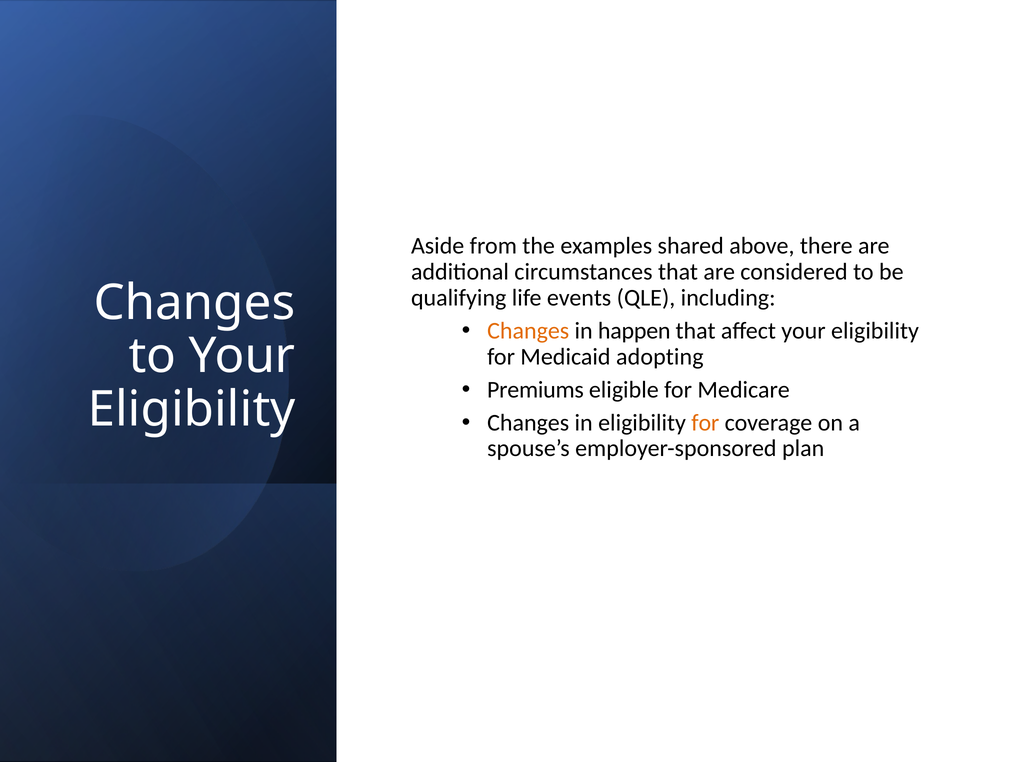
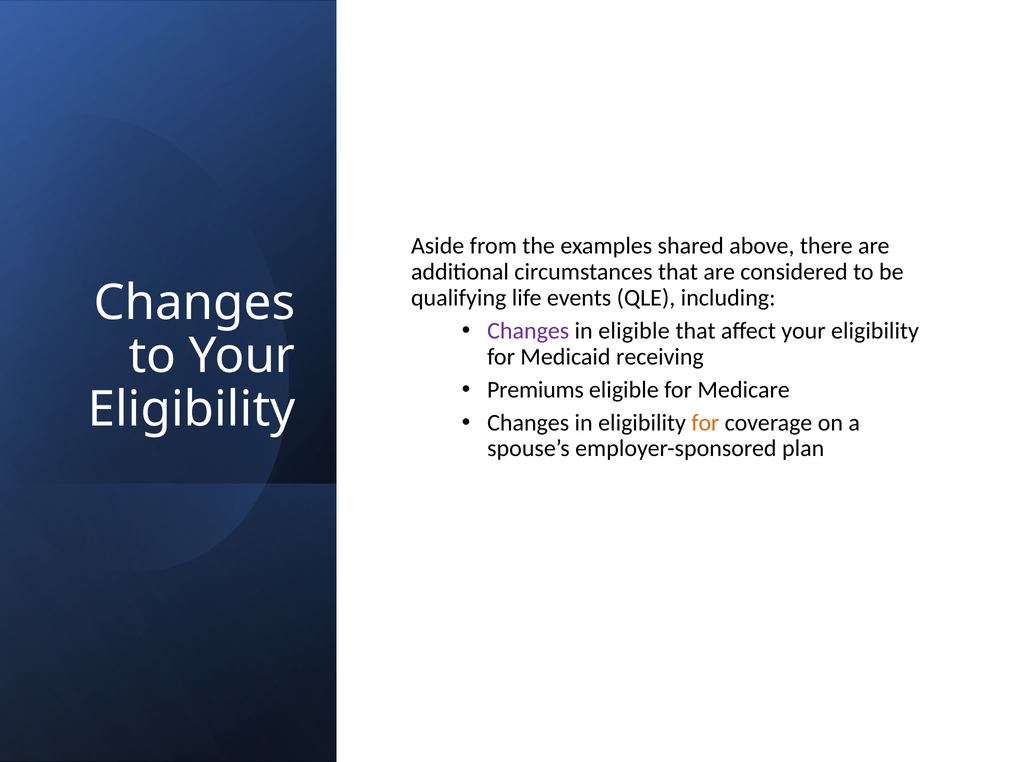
Changes at (528, 331) colour: orange -> purple
in happen: happen -> eligible
adopting: adopting -> receiving
